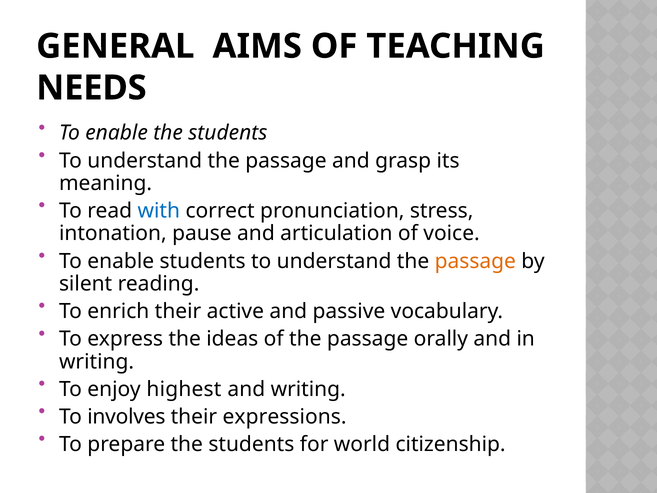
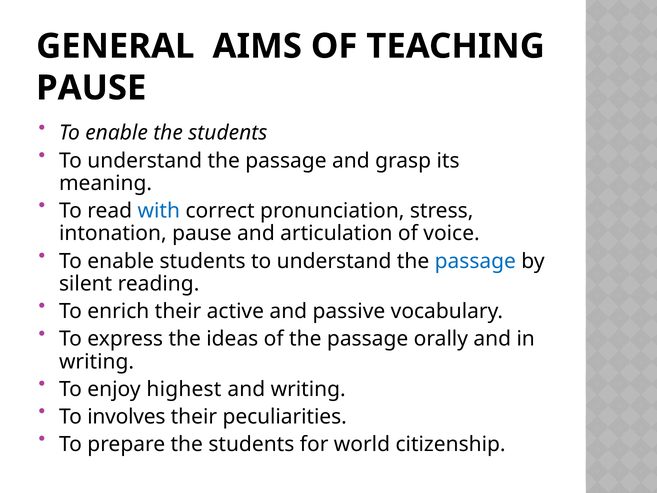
NEEDS at (91, 88): NEEDS -> PAUSE
passage at (475, 261) colour: orange -> blue
expressions: expressions -> peculiarities
